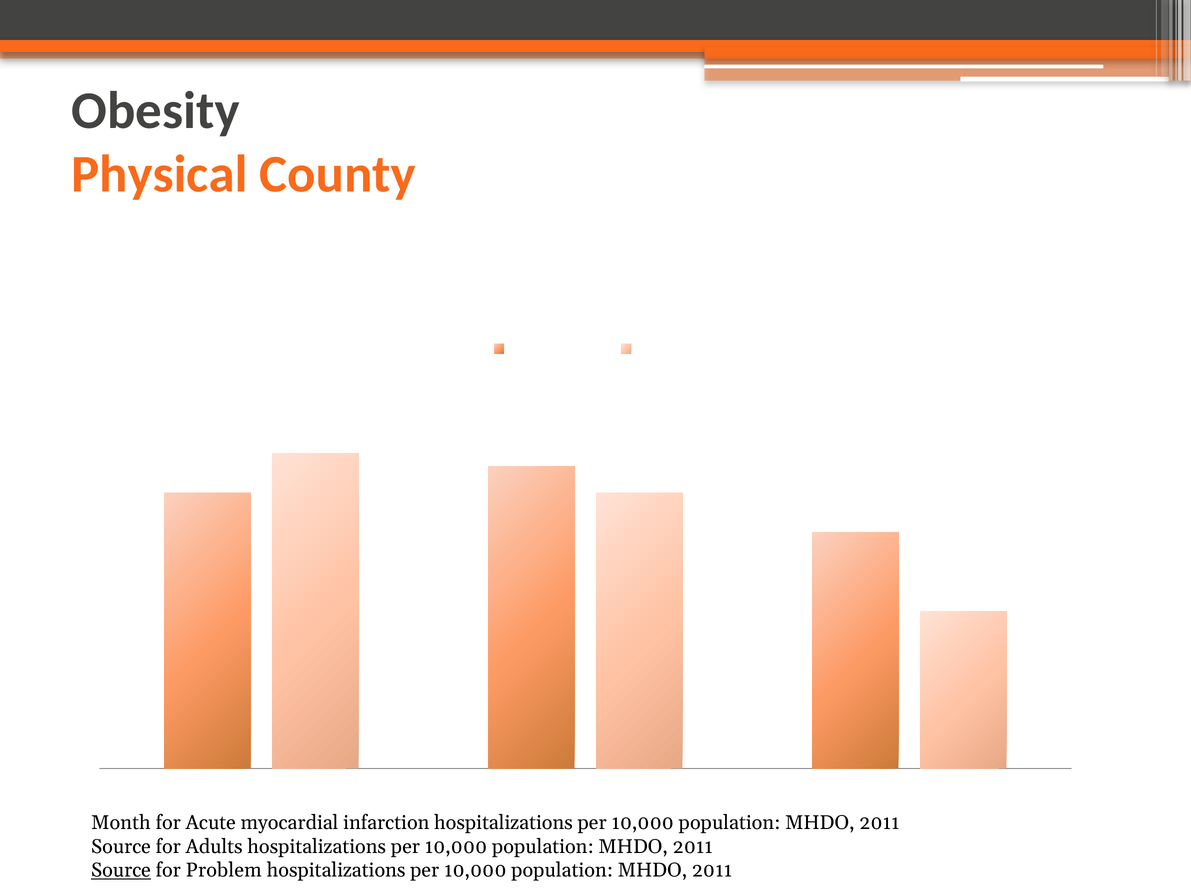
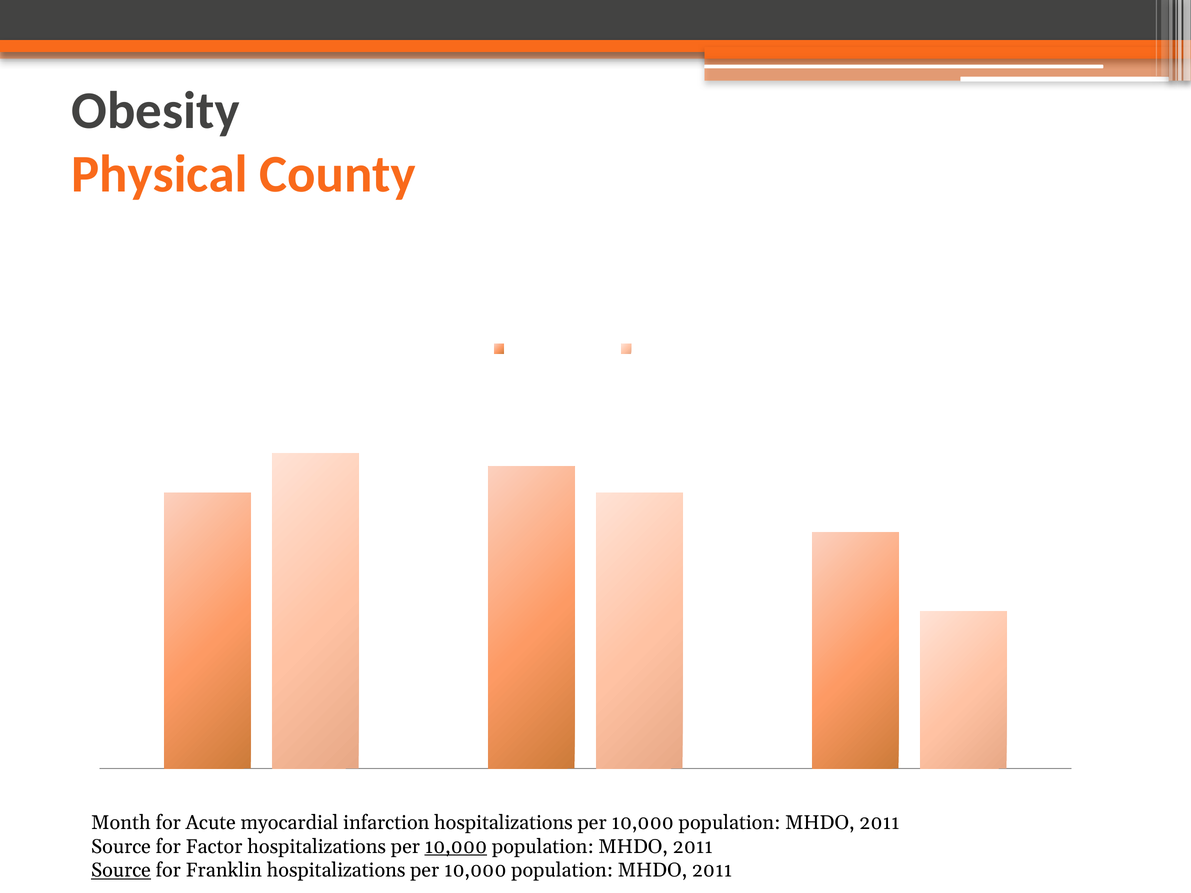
Adults: Adults -> Factor
10,000 at (456, 847) underline: none -> present
for Problem: Problem -> Franklin
